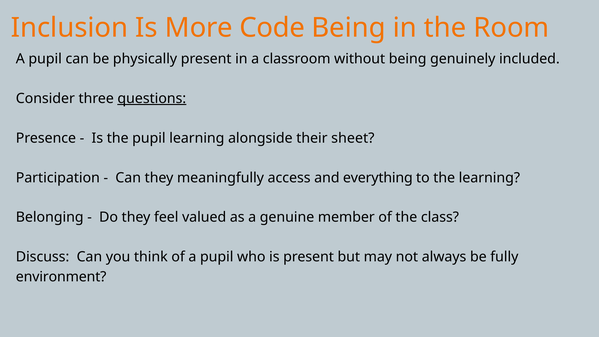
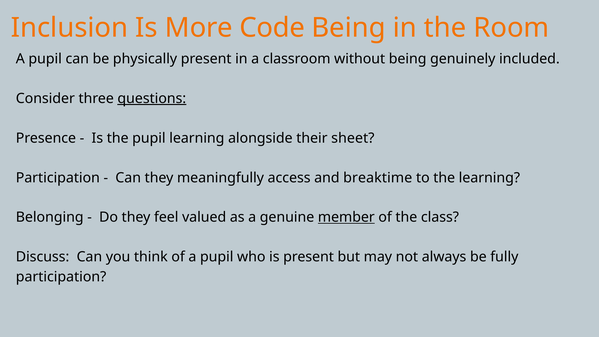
everything: everything -> breaktime
member underline: none -> present
environment at (61, 277): environment -> participation
